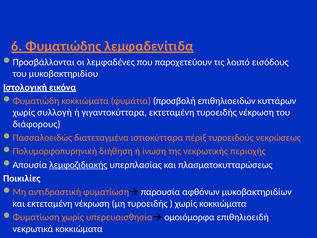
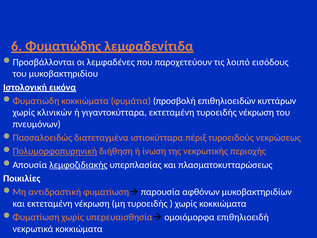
συλλογή: συλλογή -> κλινικών
διάφορους: διάφορους -> πνευμόνων
Πολυμορφοπυρηνική underline: none -> present
